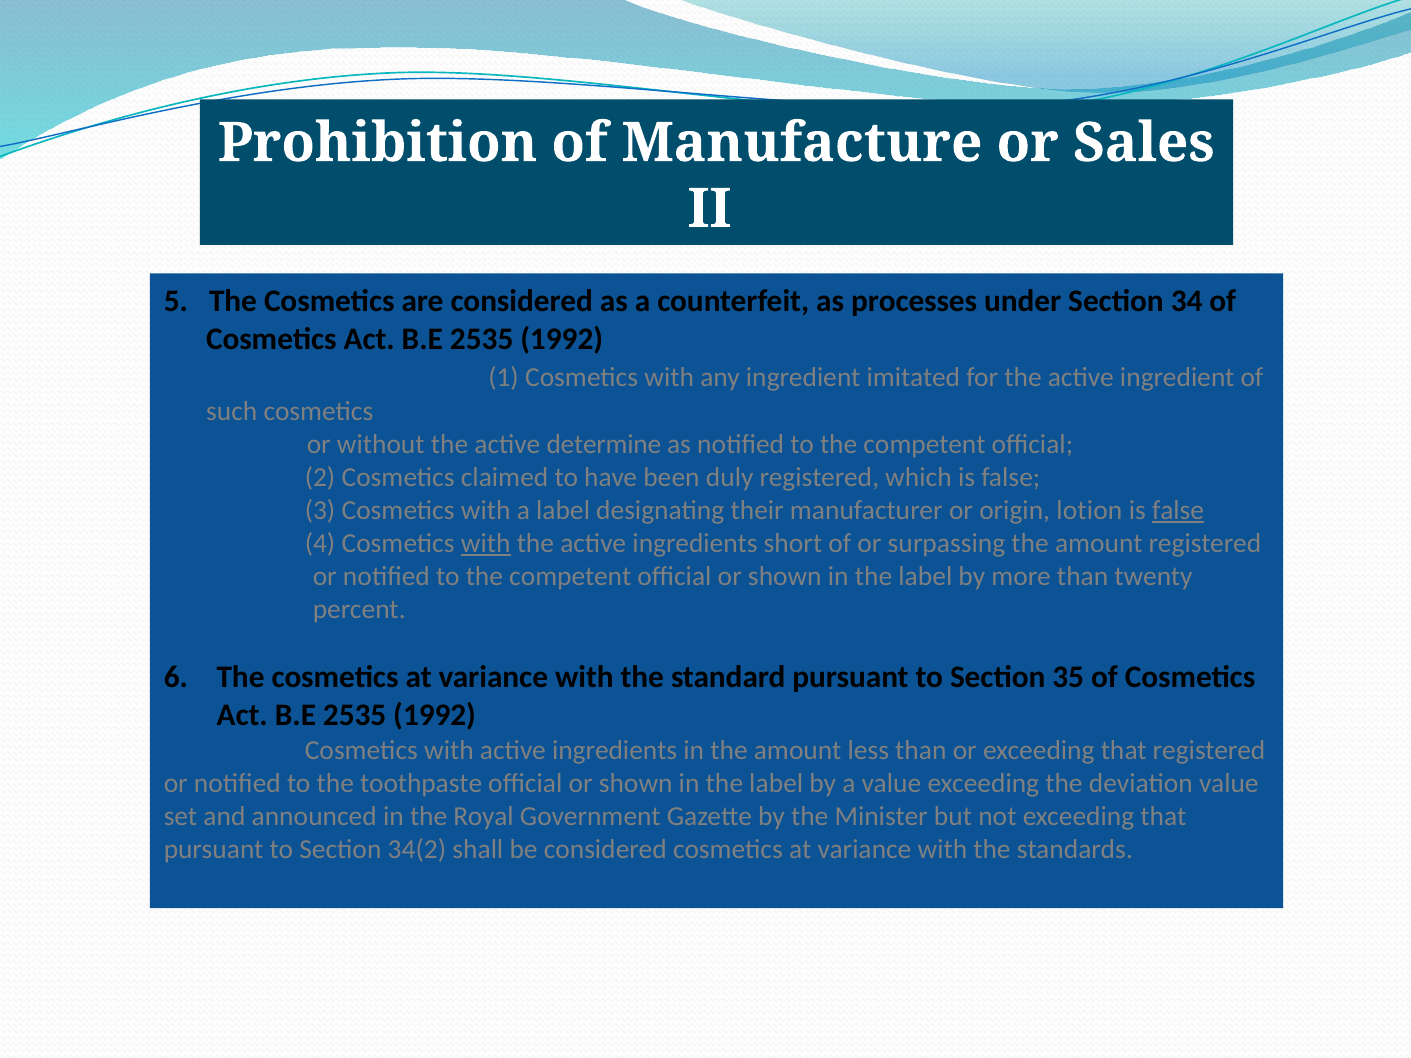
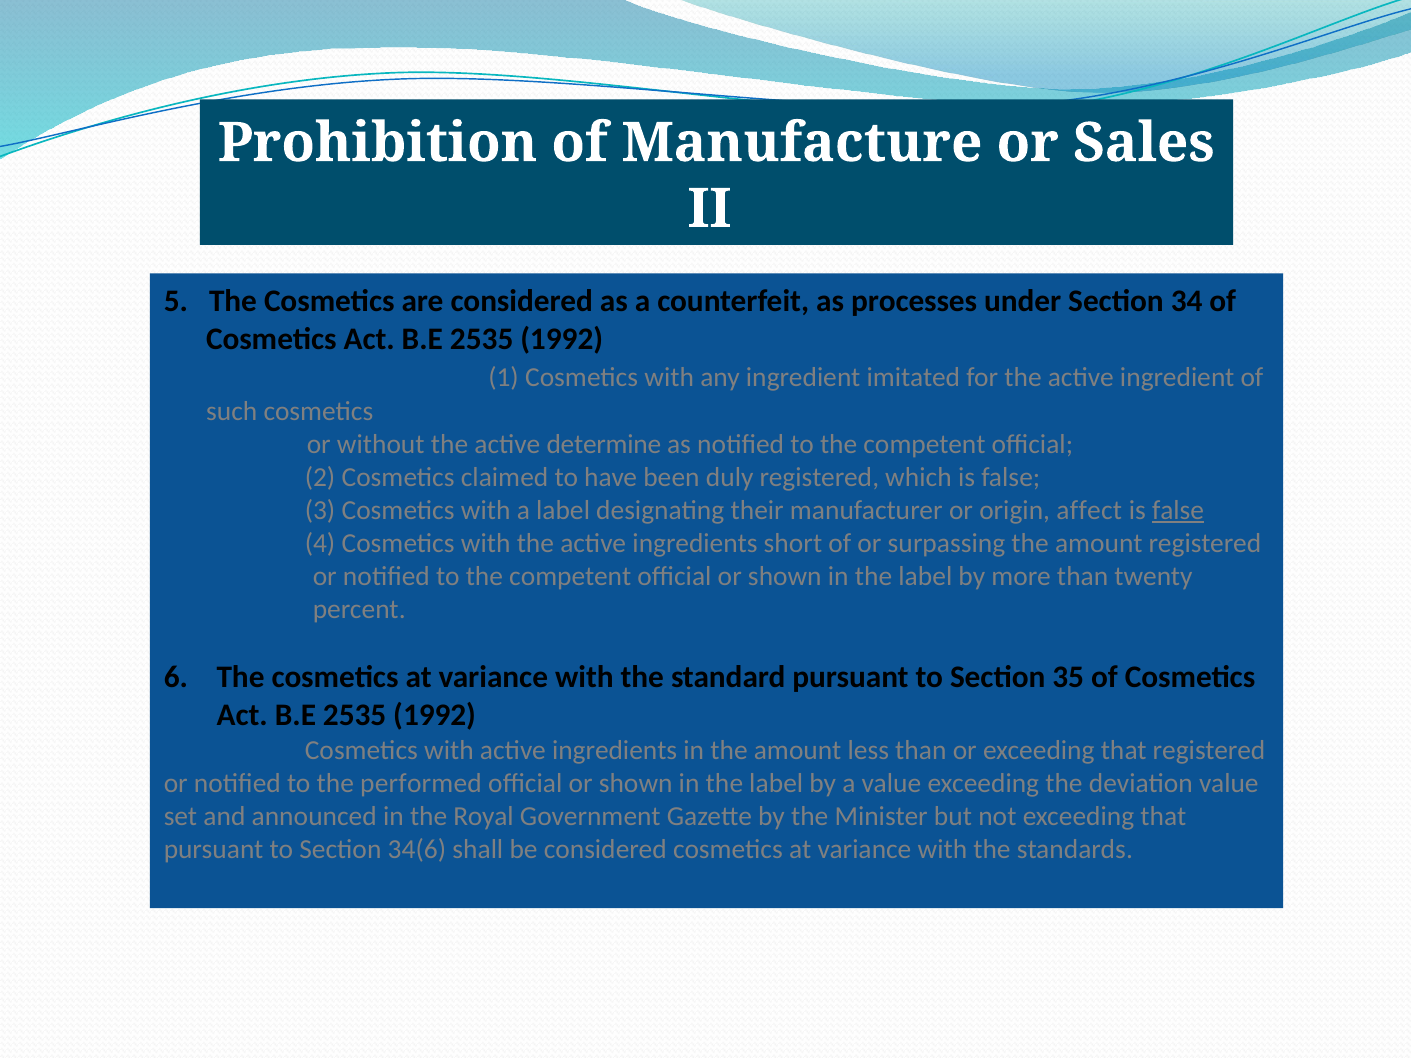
lotion: lotion -> affect
with at (486, 543) underline: present -> none
toothpaste: toothpaste -> performed
34(2: 34(2 -> 34(6
